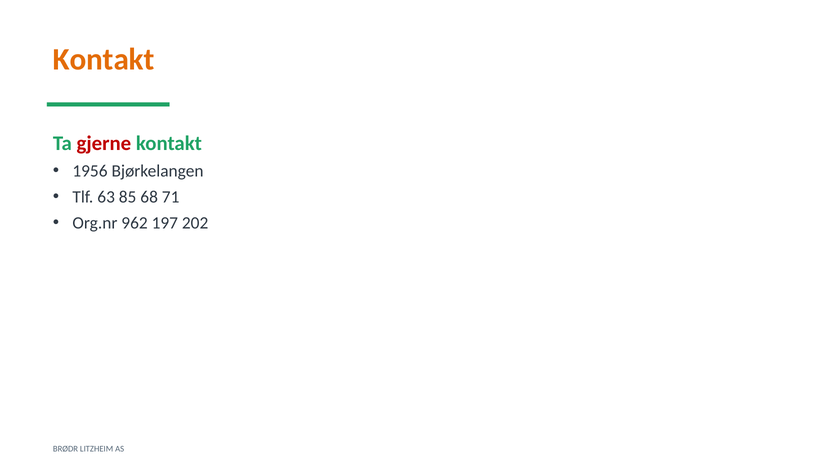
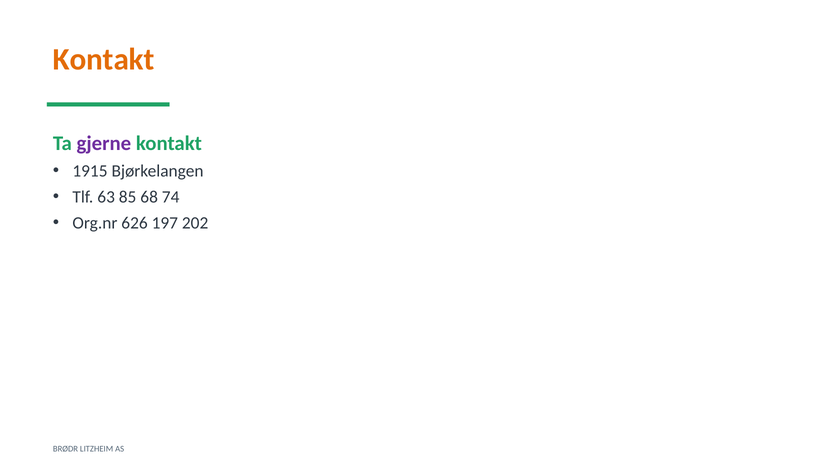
gjerne colour: red -> purple
1956: 1956 -> 1915
71: 71 -> 74
962: 962 -> 626
